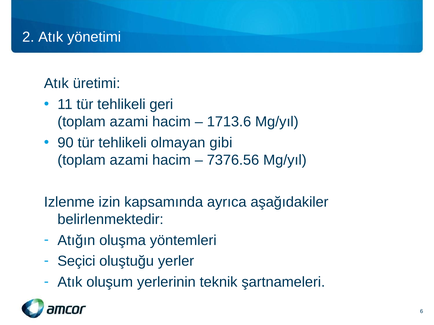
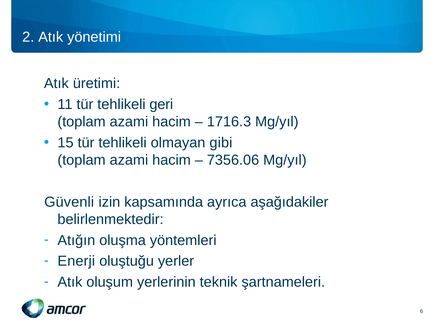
1713.6: 1713.6 -> 1716.3
90: 90 -> 15
7376.56: 7376.56 -> 7356.06
Izlenme: Izlenme -> Güvenli
Seçici: Seçici -> Enerji
